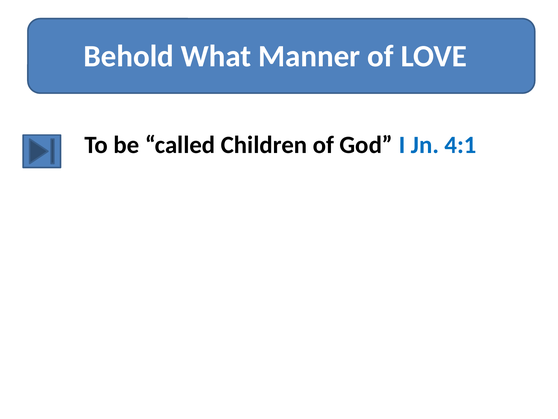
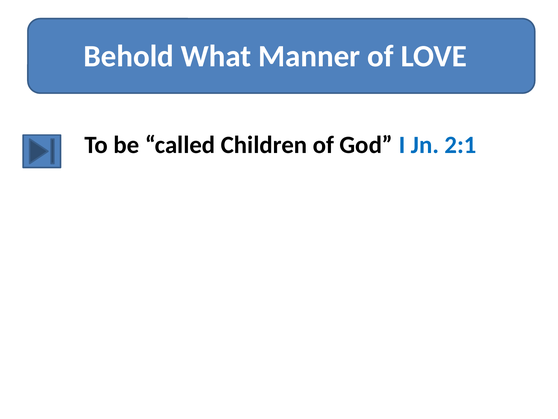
4:1: 4:1 -> 2:1
